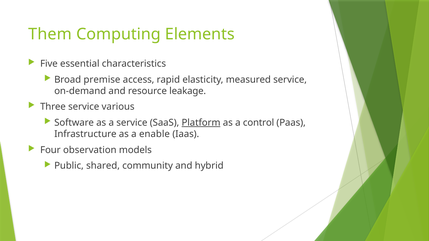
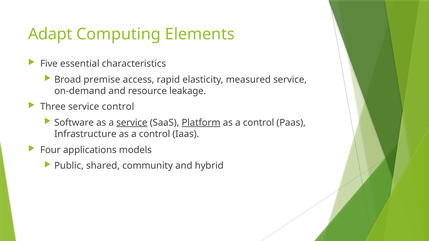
Them: Them -> Adapt
service various: various -> control
service at (132, 123) underline: none -> present
Infrastructure as a enable: enable -> control
observation: observation -> applications
